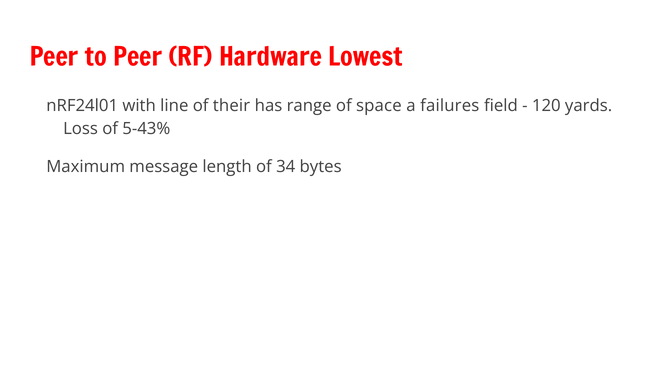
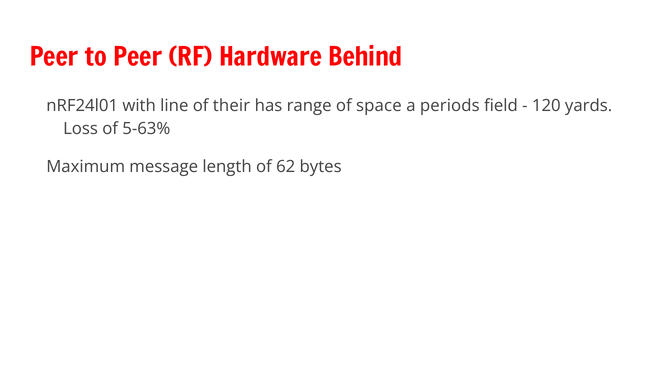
Lowest: Lowest -> Behind
failures: failures -> periods
5-43%: 5-43% -> 5-63%
34: 34 -> 62
